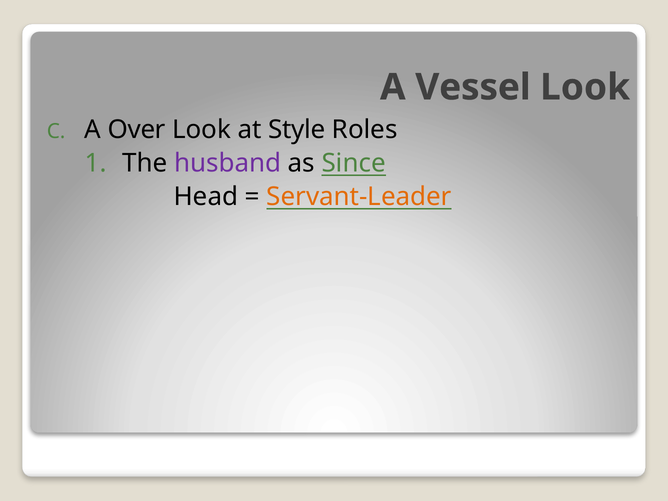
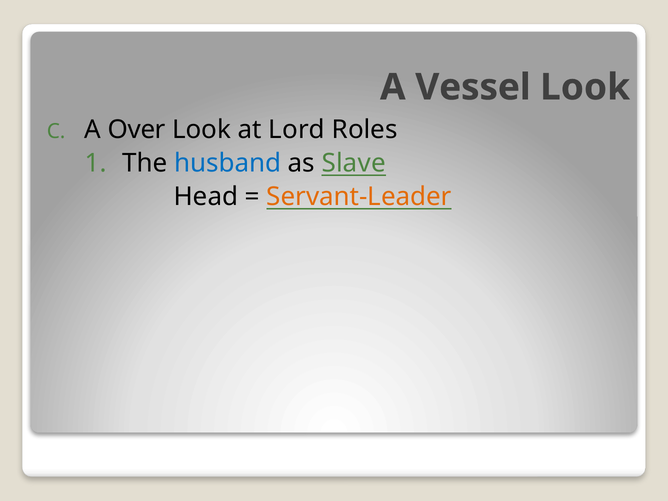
Style: Style -> Lord
husband colour: purple -> blue
Since: Since -> Slave
